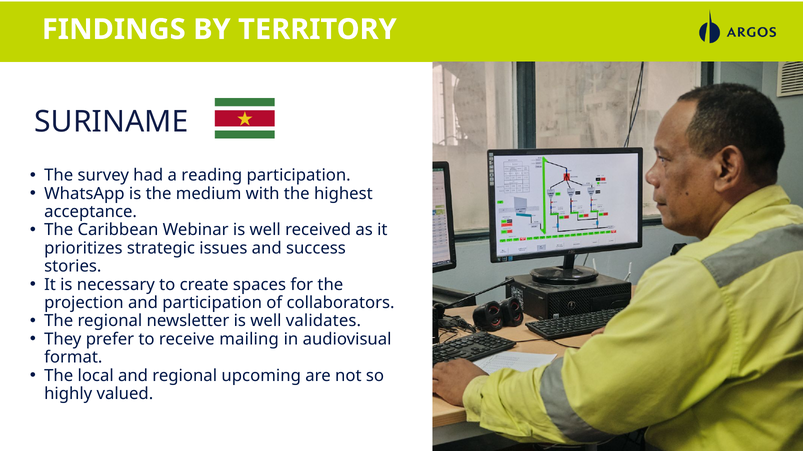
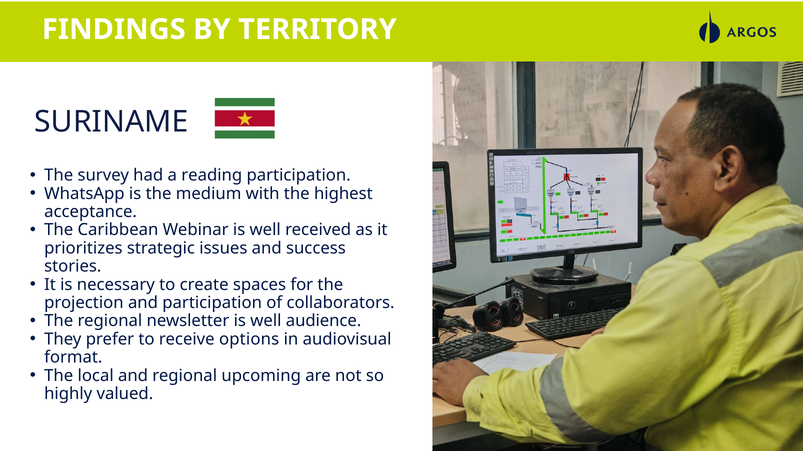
validates: validates -> audience
mailing: mailing -> options
